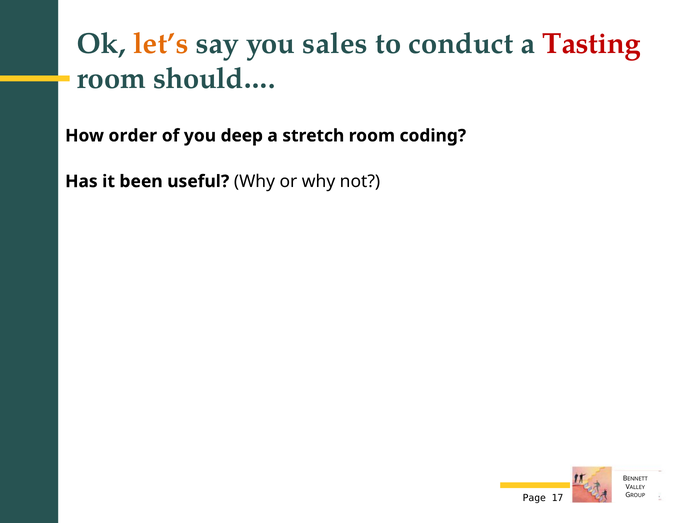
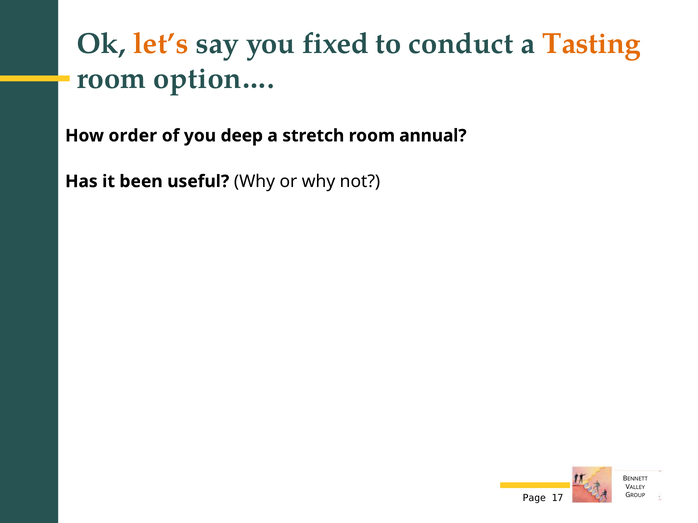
sales: sales -> fixed
Tasting colour: red -> orange
should…: should… -> option…
coding: coding -> annual
